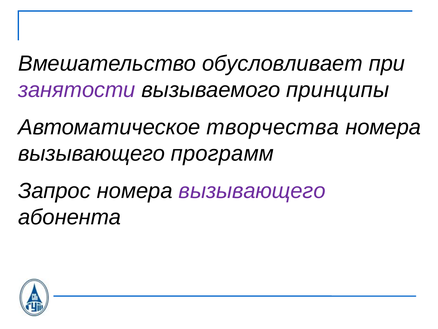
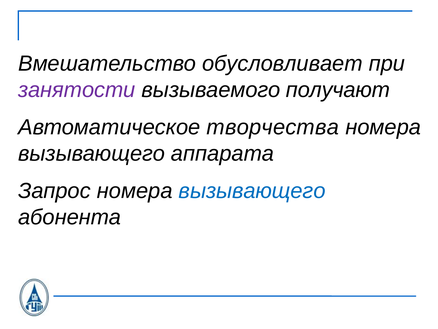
принципы: принципы -> получают
программ: программ -> аппарата
вызывающего at (252, 191) colour: purple -> blue
